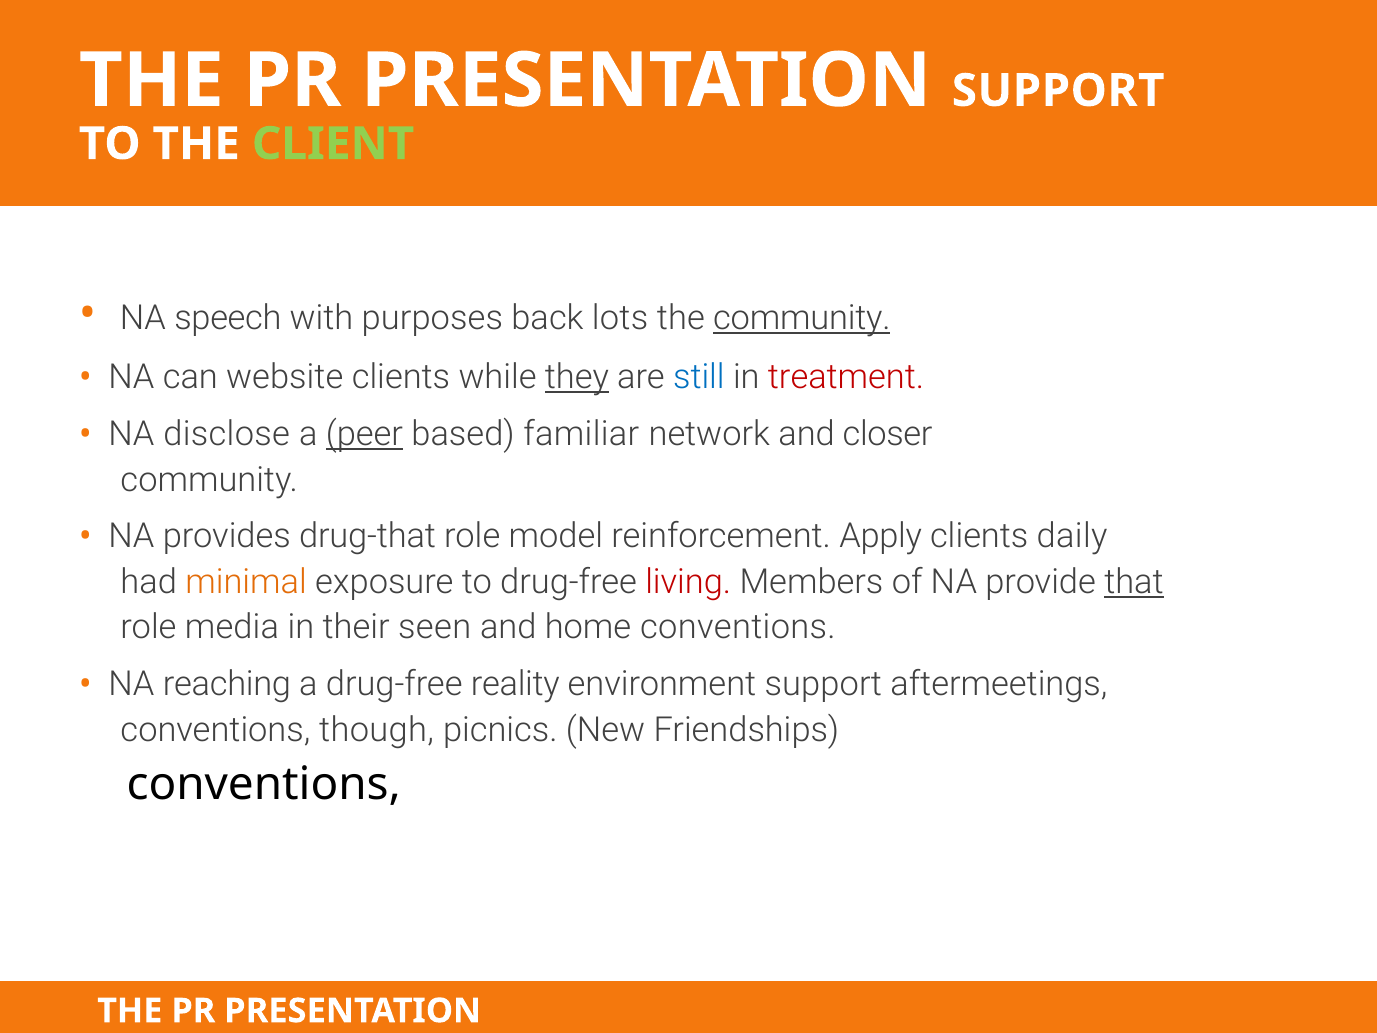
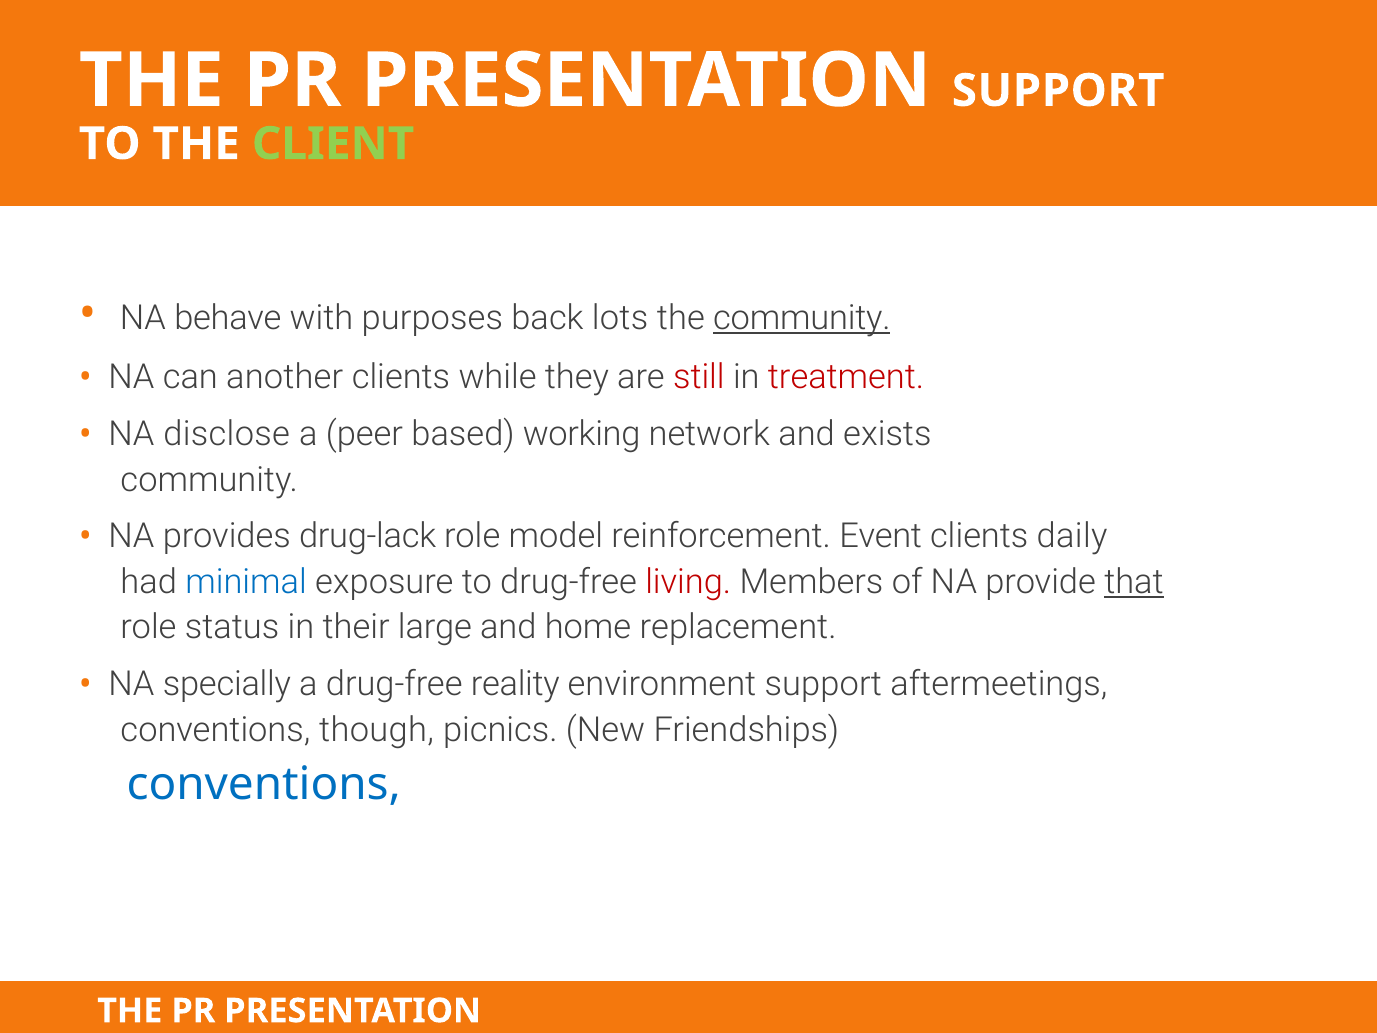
speech: speech -> behave
website: website -> another
they underline: present -> none
still colour: blue -> red
peer underline: present -> none
familiar: familiar -> working
closer: closer -> exists
drug-that: drug-that -> drug-lack
Apply: Apply -> Event
minimal colour: orange -> blue
media: media -> status
seen: seen -> large
home conventions: conventions -> replacement
reaching: reaching -> specially
conventions at (264, 784) colour: black -> blue
